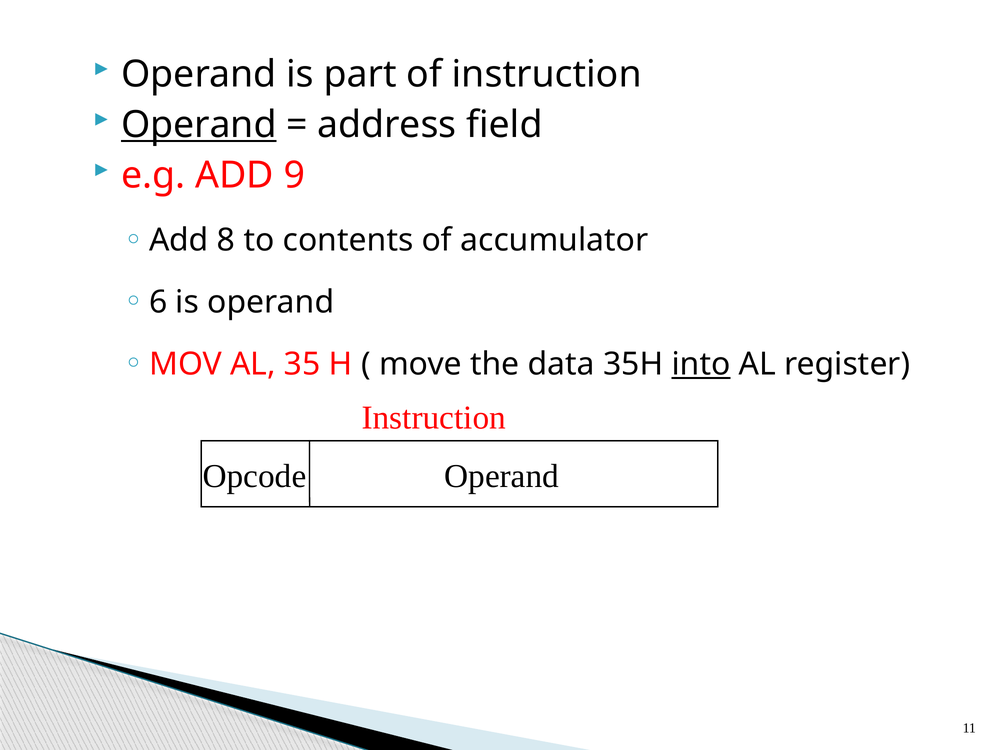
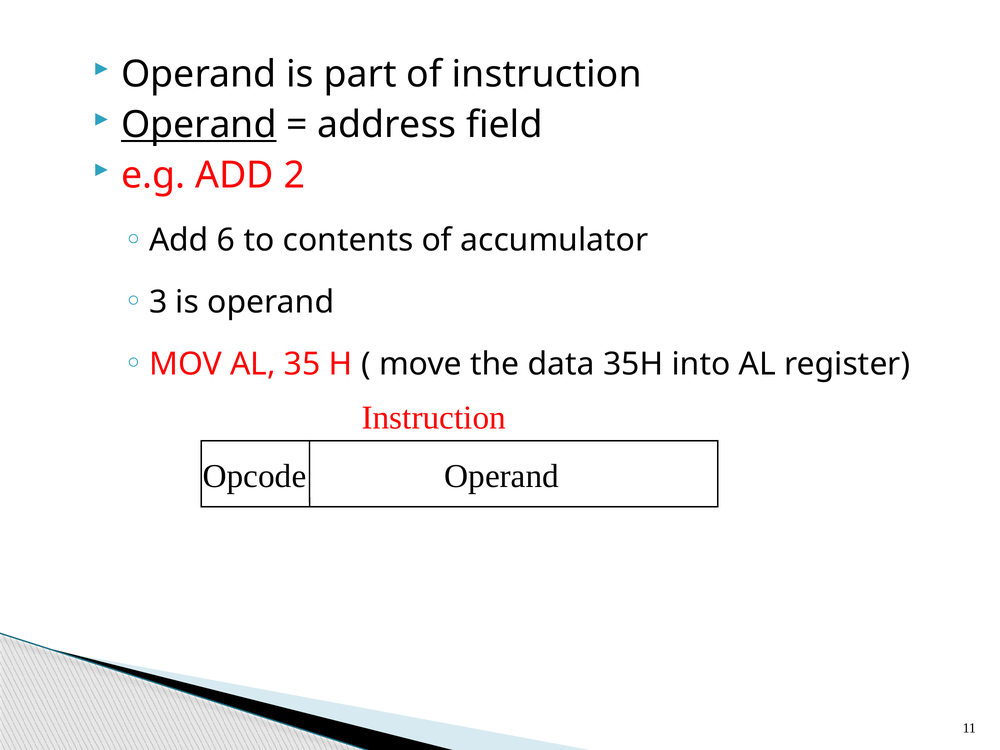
9: 9 -> 2
8: 8 -> 6
6: 6 -> 3
into underline: present -> none
